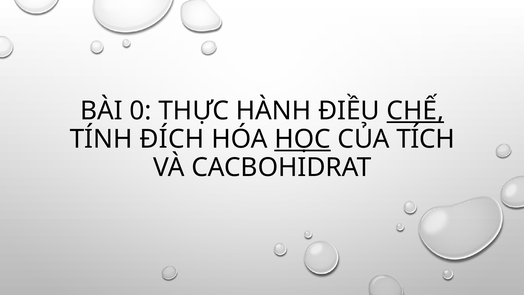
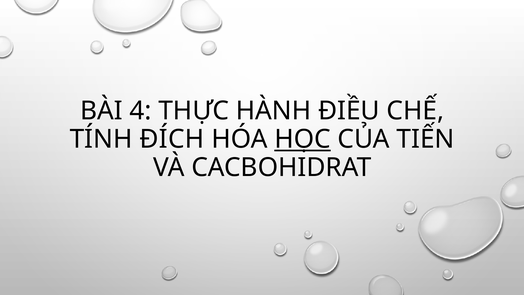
0: 0 -> 4
CHẾ underline: present -> none
TÍCH: TÍCH -> TIẾN
